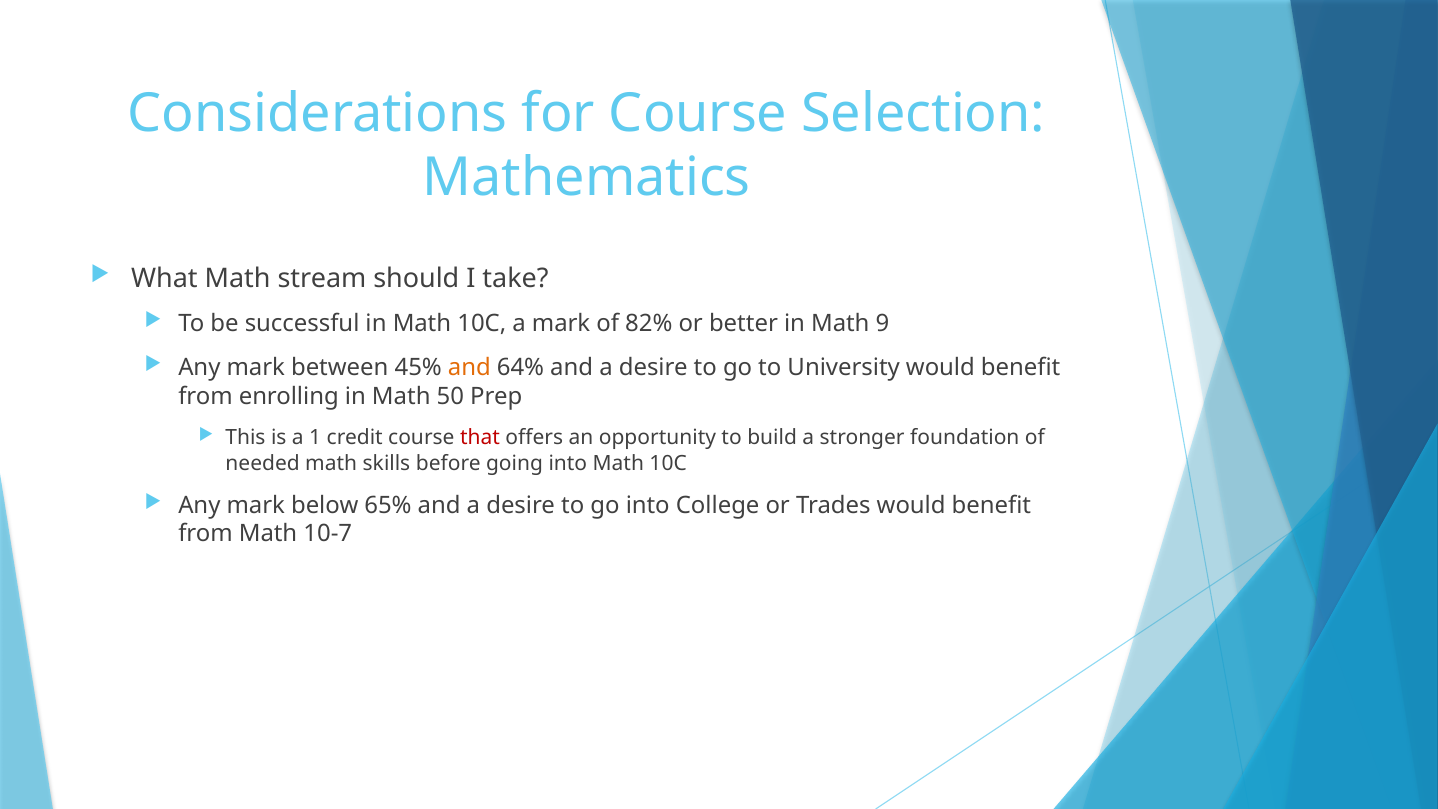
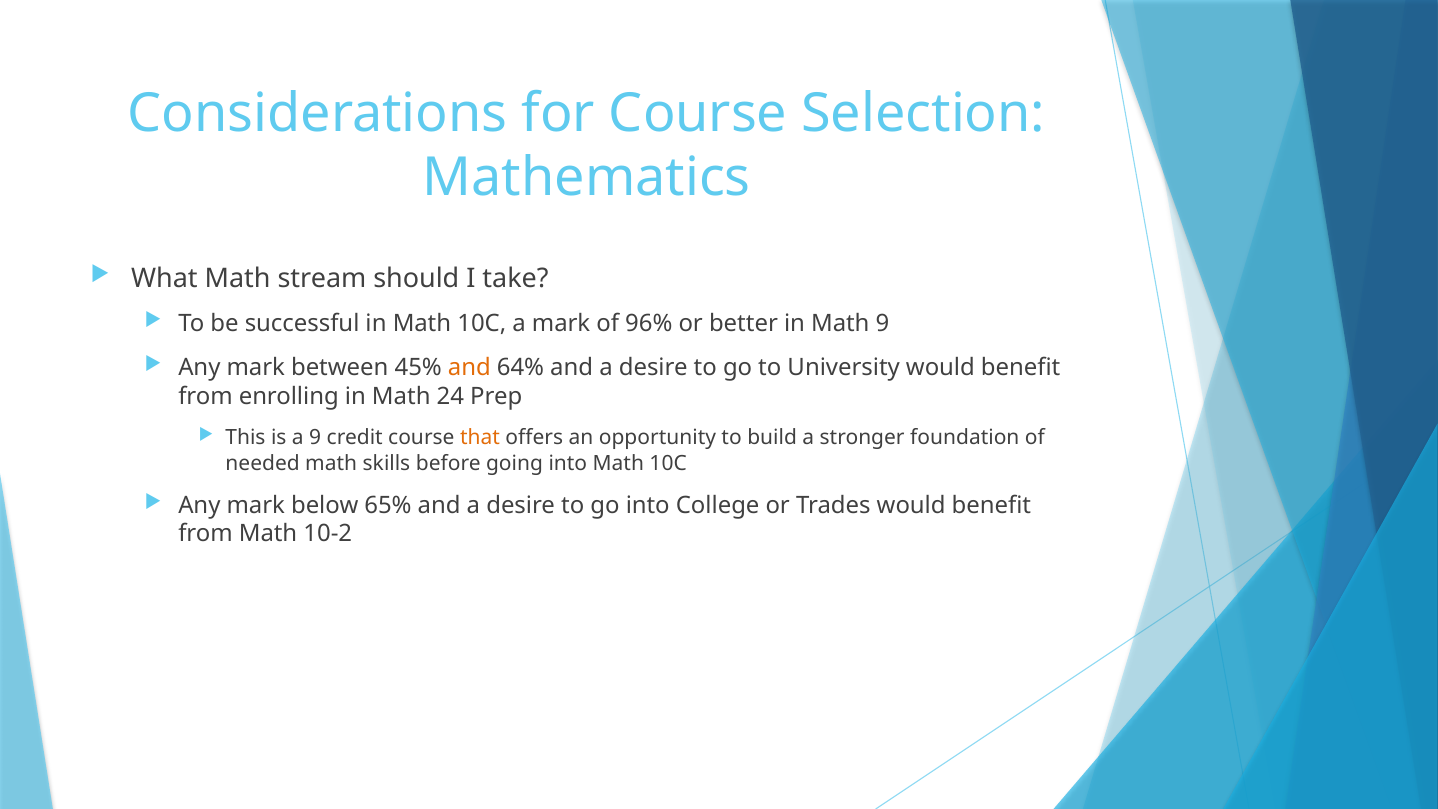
82%: 82% -> 96%
50: 50 -> 24
a 1: 1 -> 9
that colour: red -> orange
10-7: 10-7 -> 10-2
